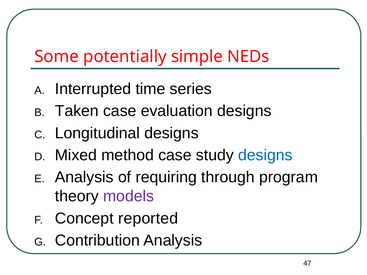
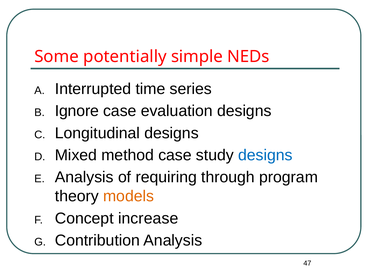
Taken: Taken -> Ignore
models colour: purple -> orange
reported: reported -> increase
